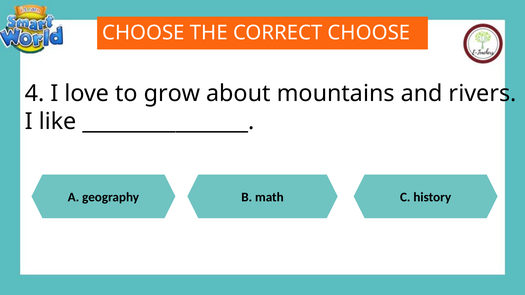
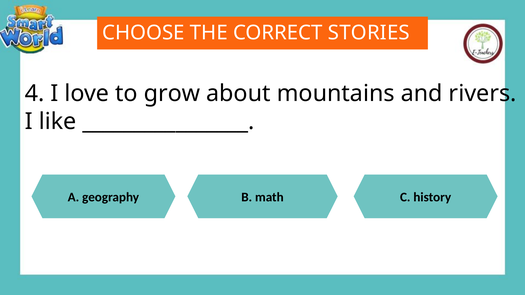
CORRECT CHOOSE: CHOOSE -> STORIES
